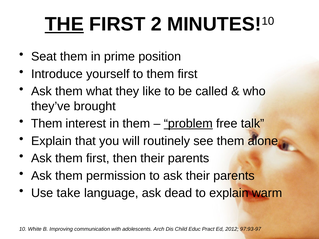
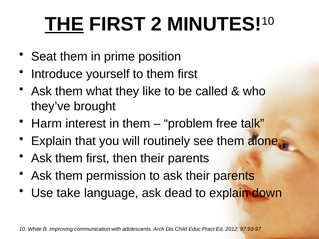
Them at (47, 124): Them -> Harm
problem underline: present -> none
warm: warm -> down
